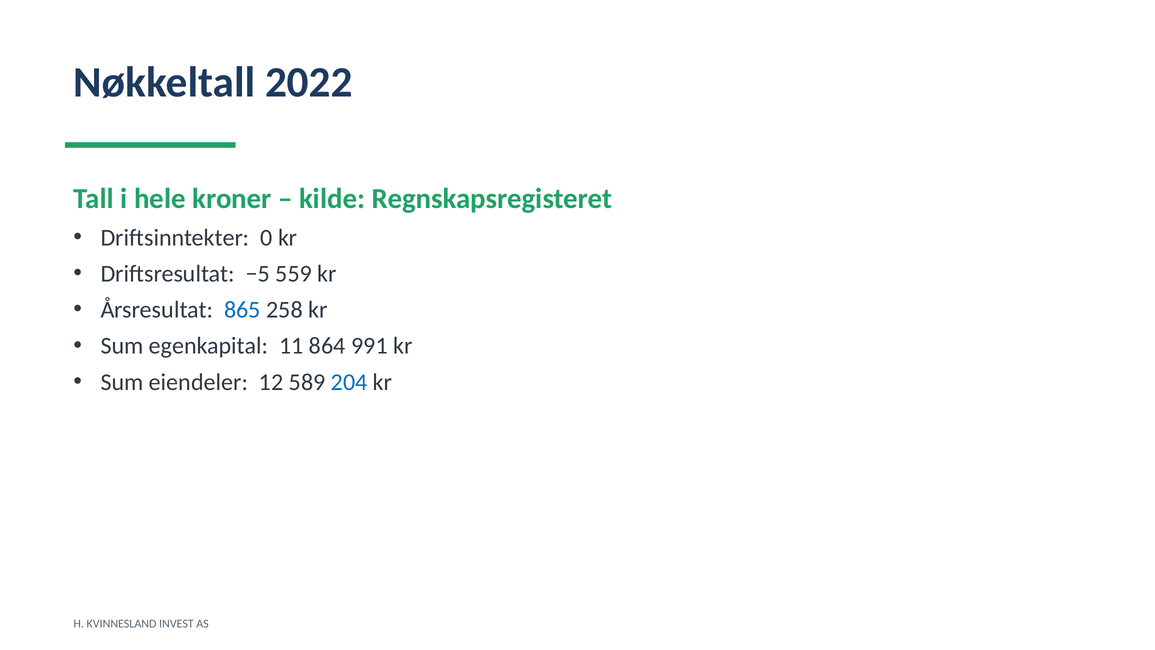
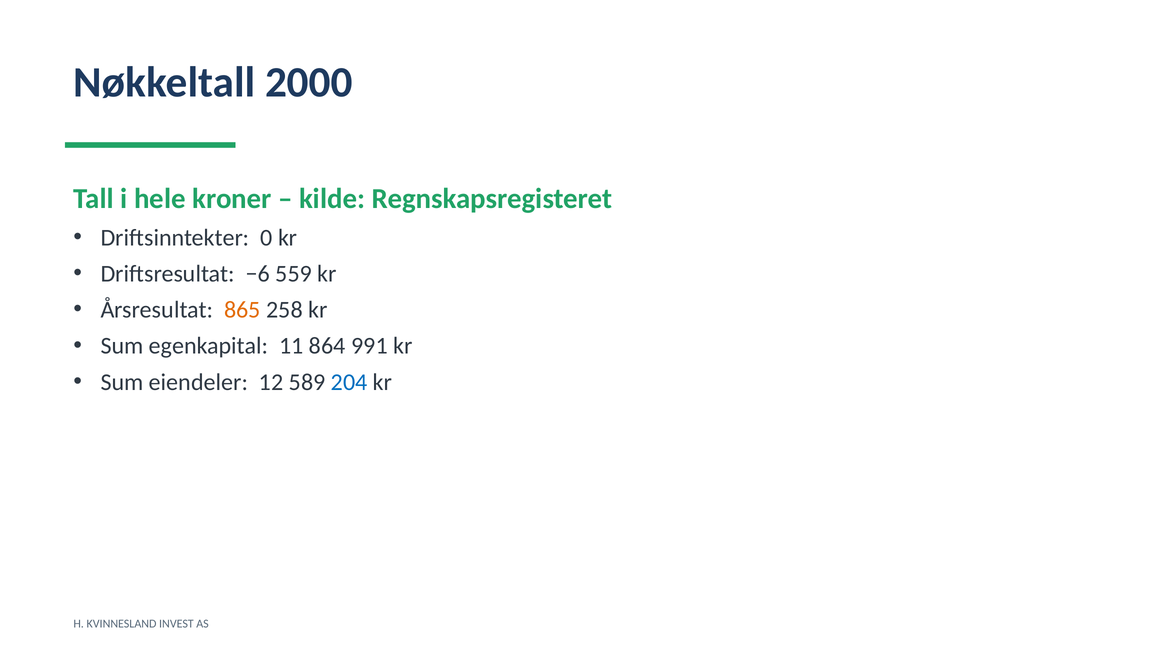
2022: 2022 -> 2000
−5: −5 -> −6
865 colour: blue -> orange
